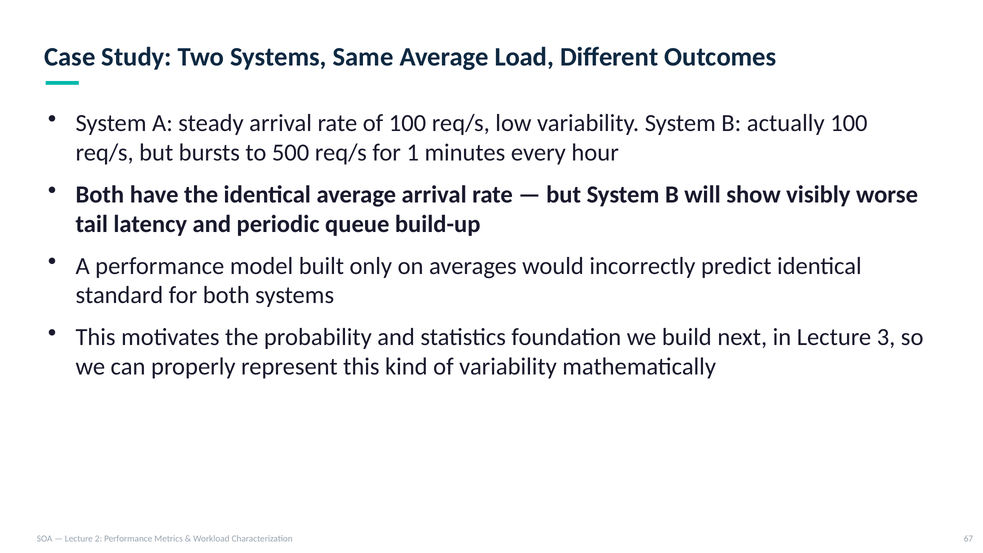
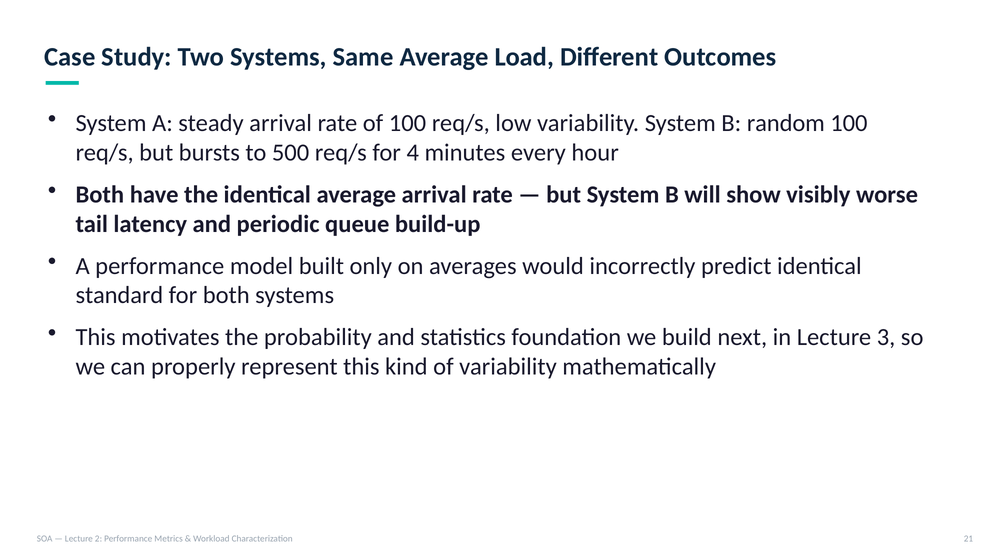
actually: actually -> random
1: 1 -> 4
67: 67 -> 21
